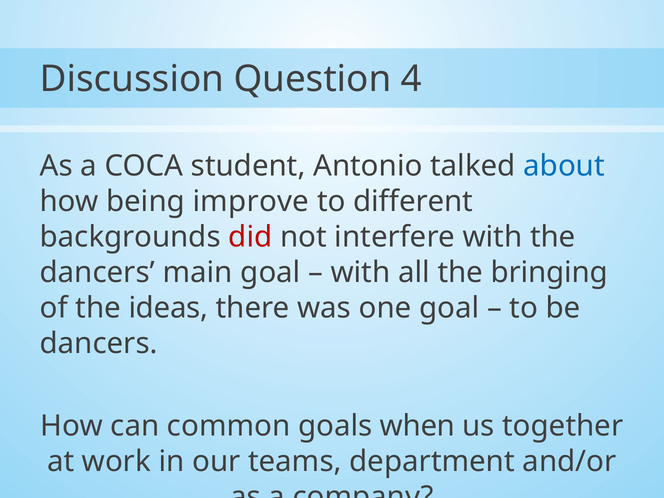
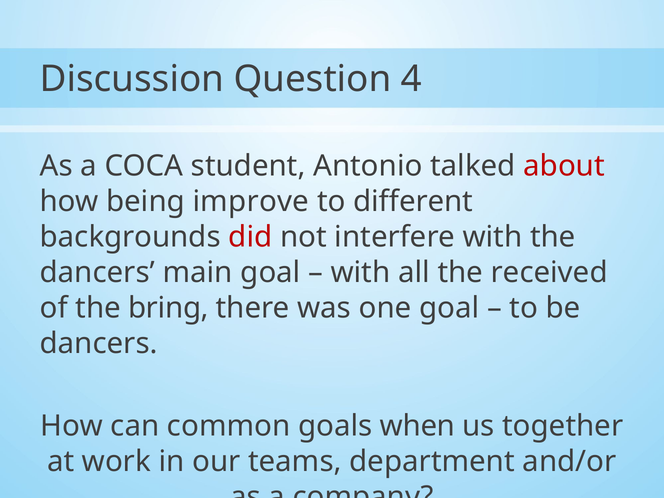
about colour: blue -> red
bringing: bringing -> received
ideas: ideas -> bring
